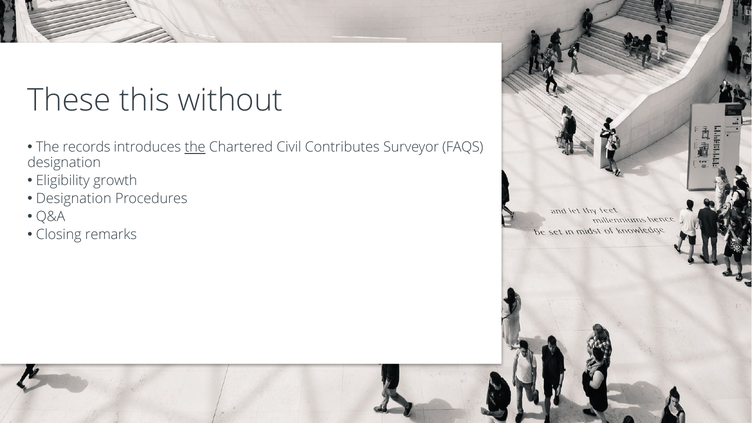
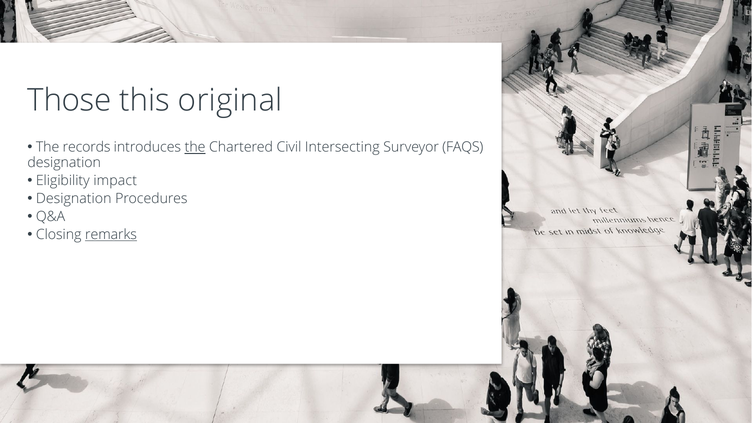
These: These -> Those
without: without -> original
Contributes: Contributes -> Intersecting
growth: growth -> impact
remarks underline: none -> present
